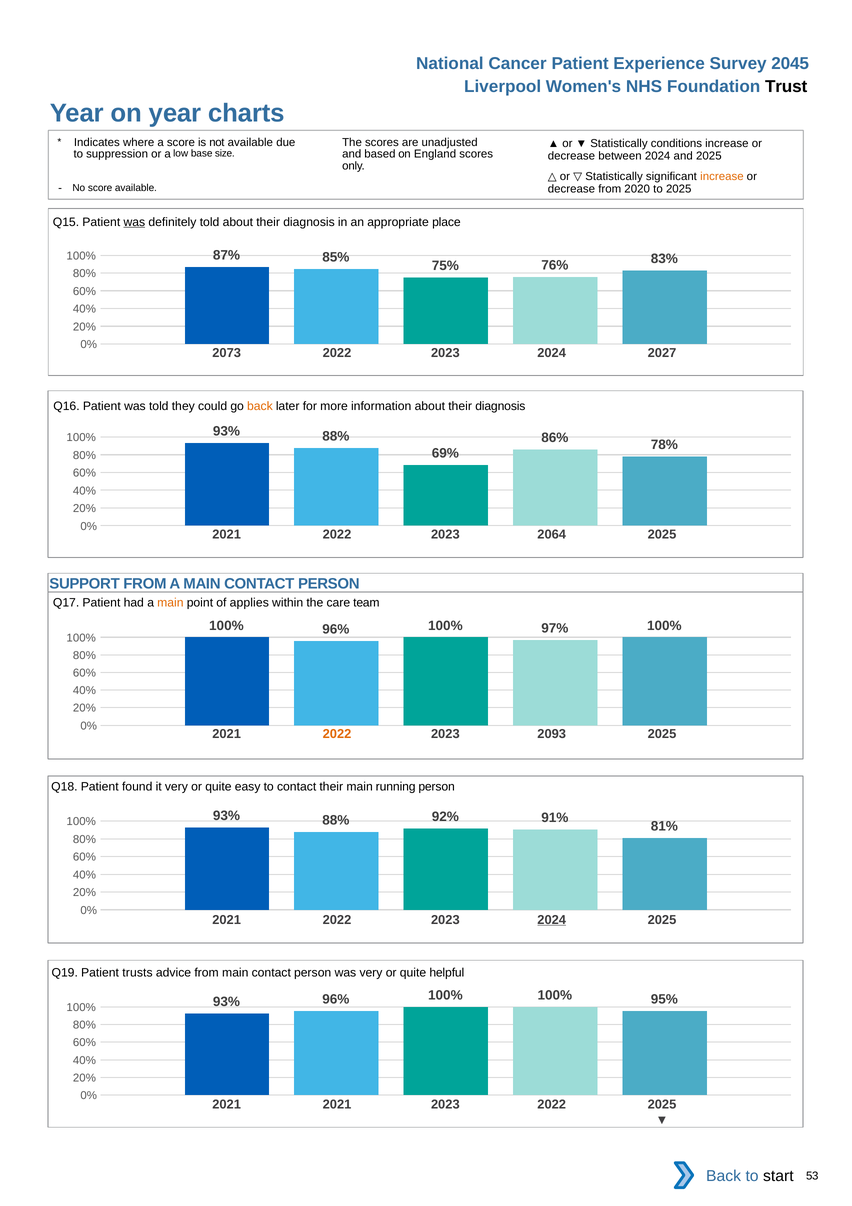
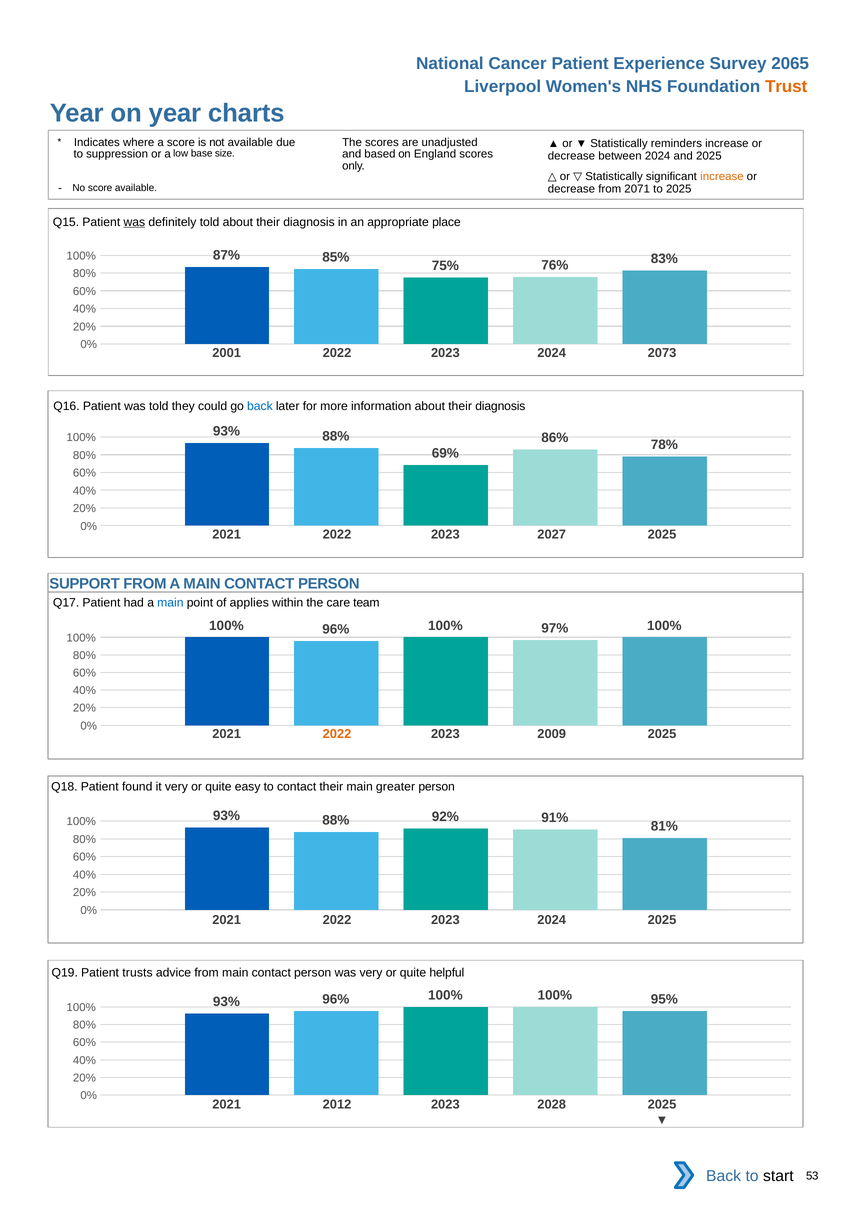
2045: 2045 -> 2065
Trust colour: black -> orange
conditions: conditions -> reminders
2020: 2020 -> 2071
2073: 2073 -> 2001
2027: 2027 -> 2073
back at (260, 406) colour: orange -> blue
2064: 2064 -> 2027
main at (170, 603) colour: orange -> blue
2093: 2093 -> 2009
running: running -> greater
2024 at (552, 920) underline: present -> none
2021 2021: 2021 -> 2012
2023 2022: 2022 -> 2028
